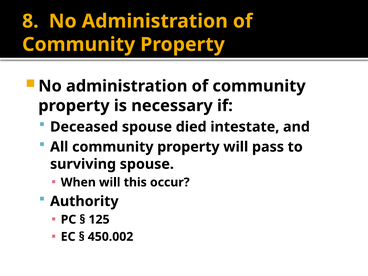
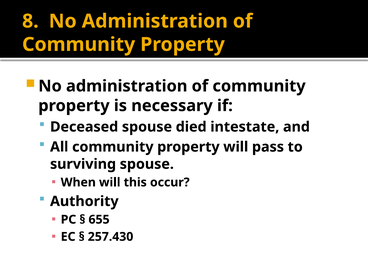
125: 125 -> 655
450.002: 450.002 -> 257.430
